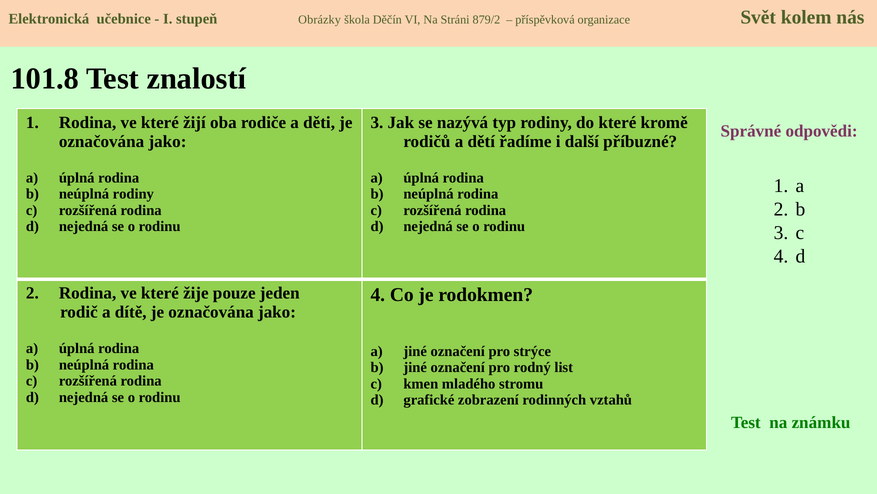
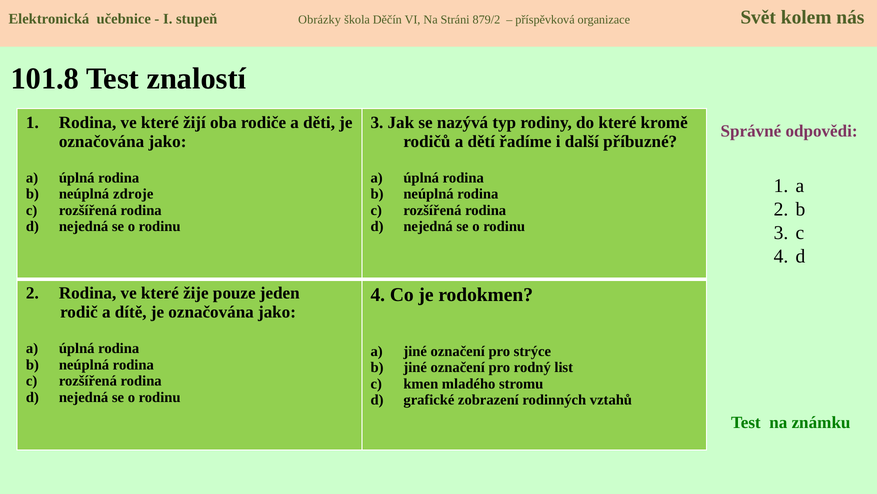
neúplná rodiny: rodiny -> zdroje
